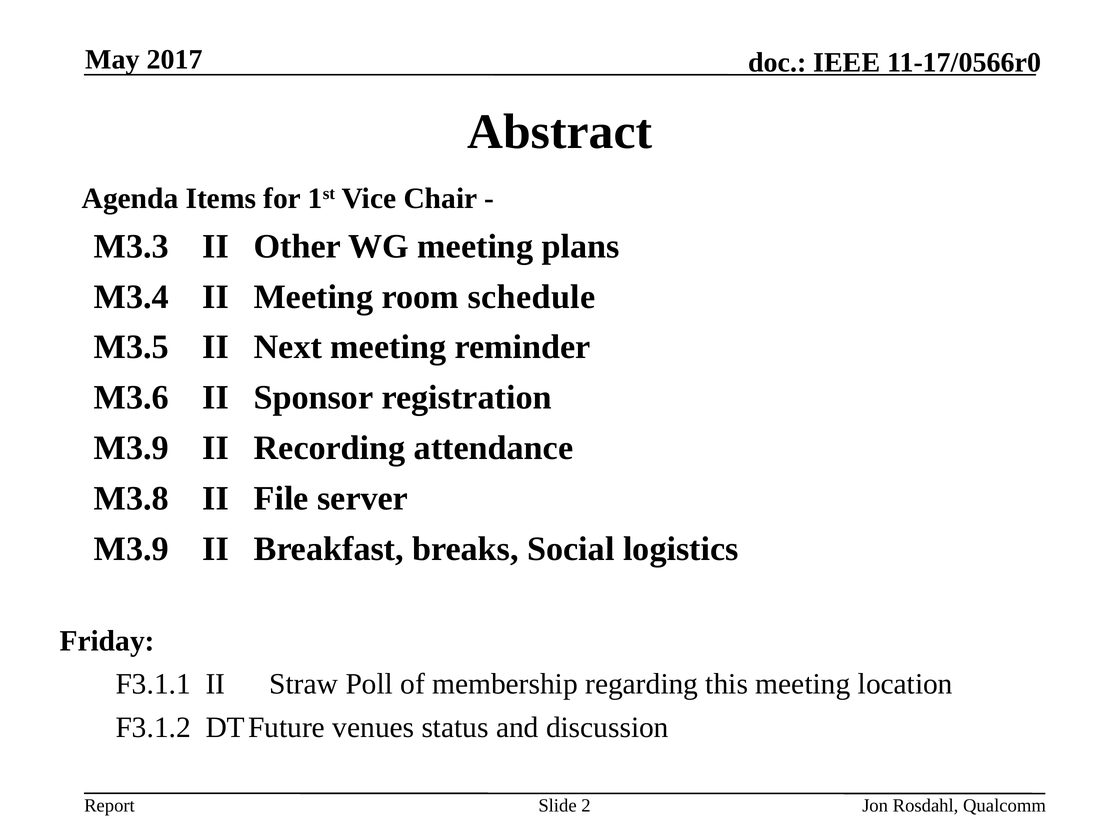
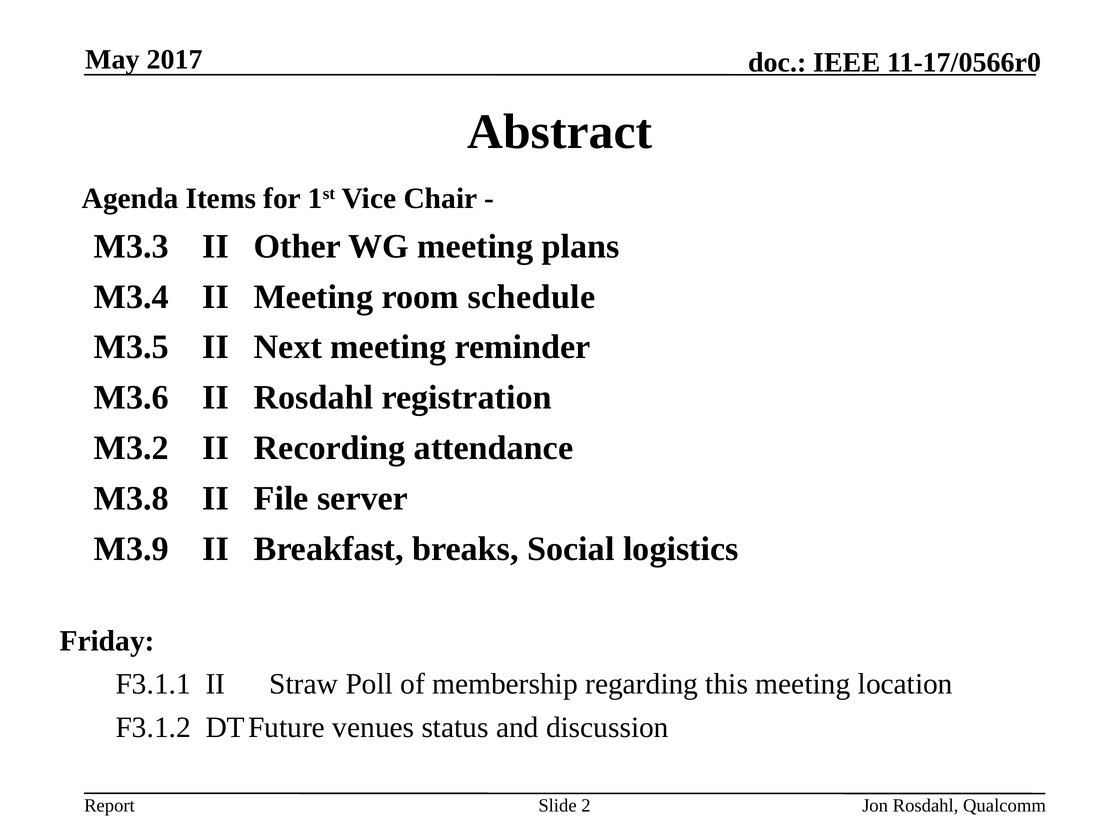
II Sponsor: Sponsor -> Rosdahl
M3.9 at (131, 448): M3.9 -> M3.2
